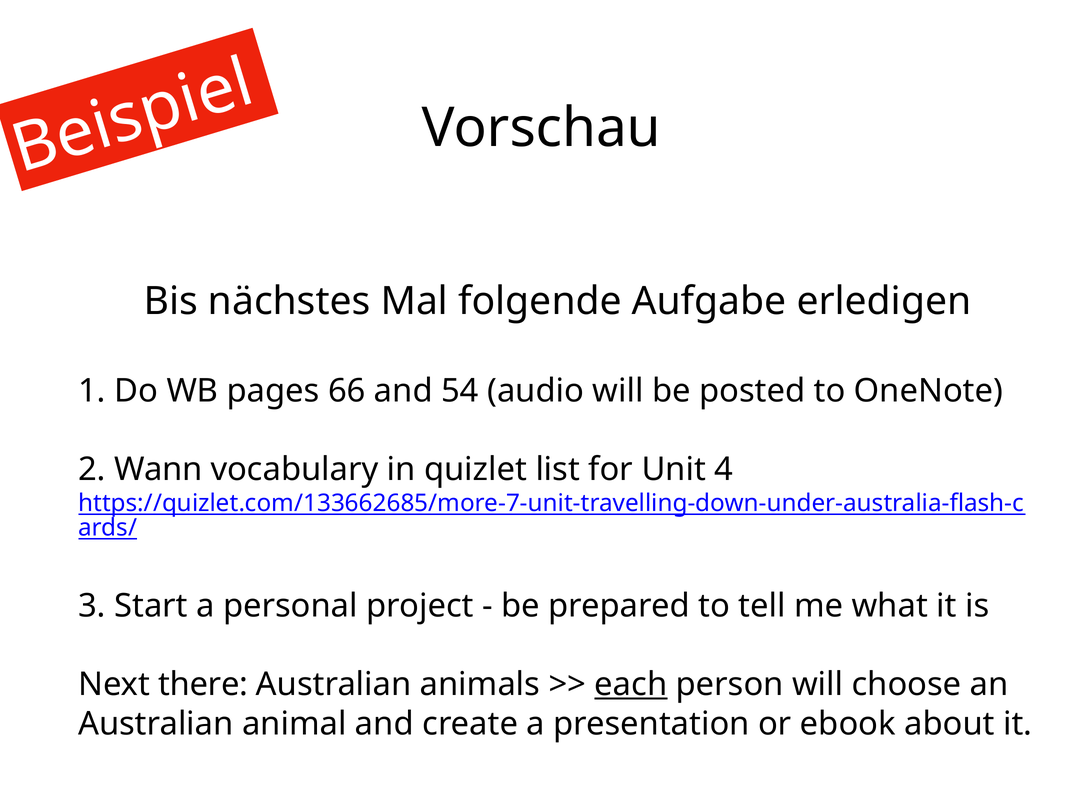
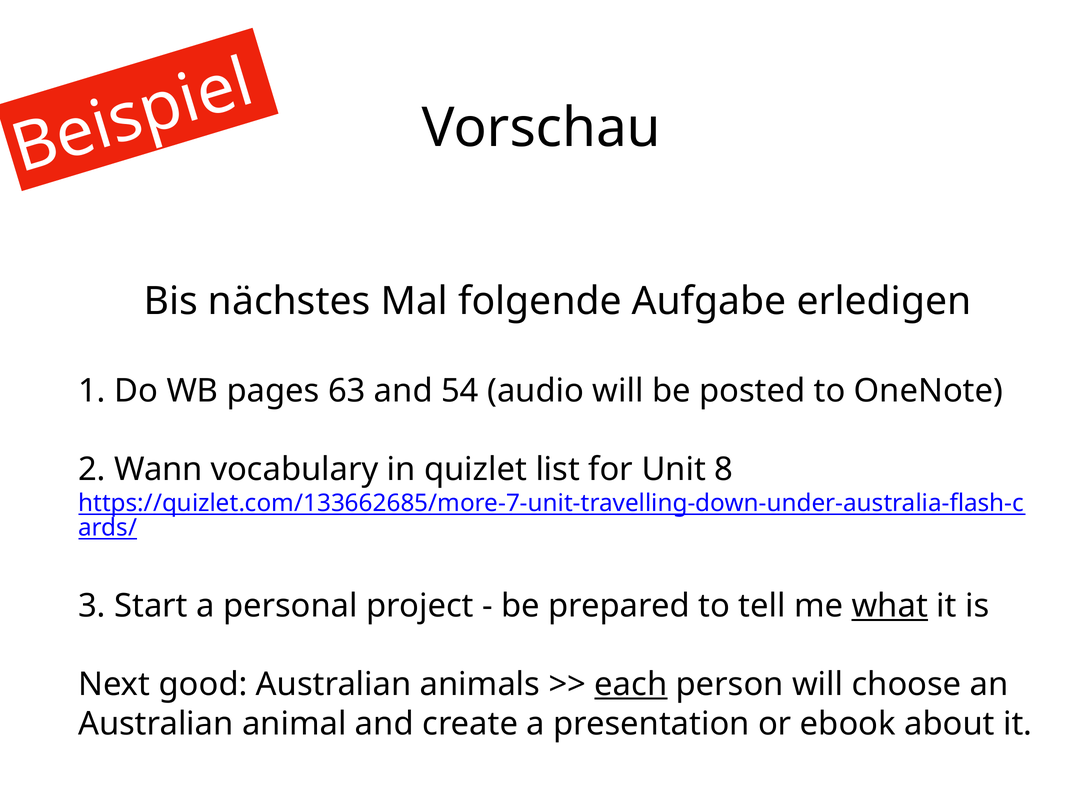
66: 66 -> 63
4: 4 -> 8
what underline: none -> present
there: there -> good
